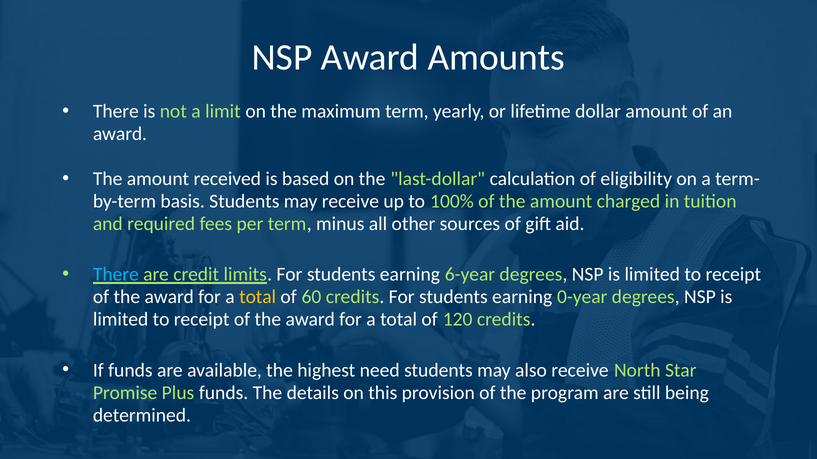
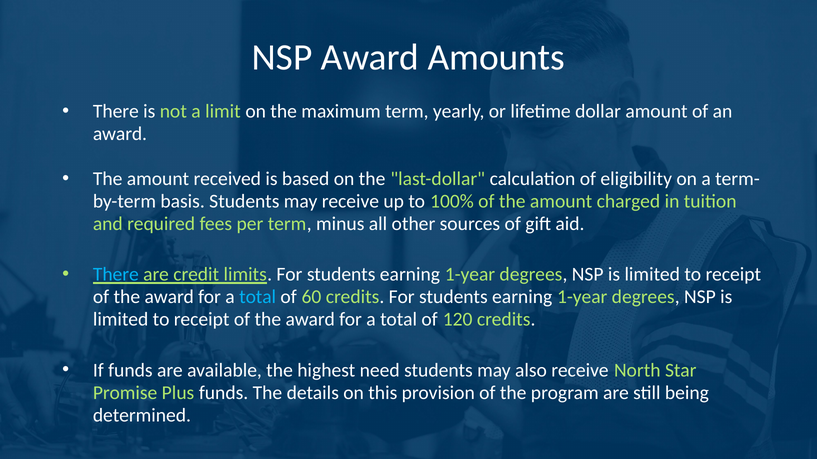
6-year at (470, 275): 6-year -> 1-year
total at (258, 297) colour: yellow -> light blue
0-year at (582, 297): 0-year -> 1-year
